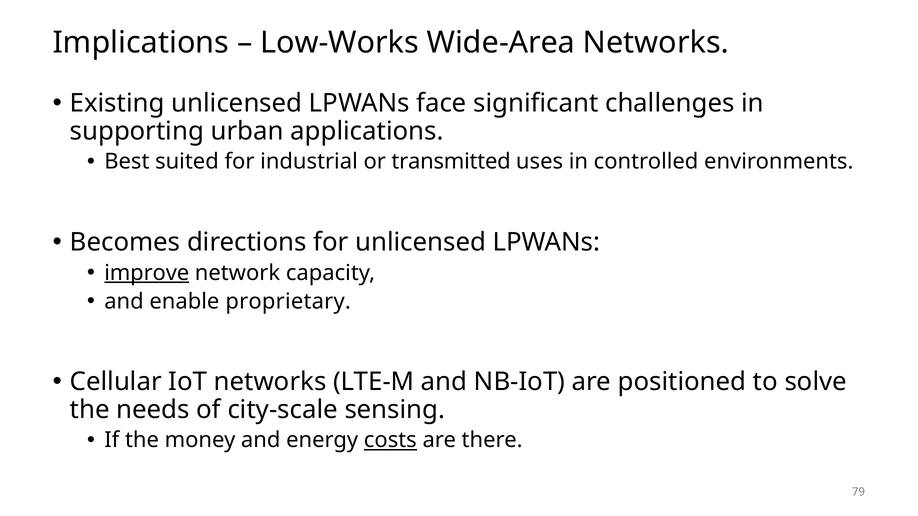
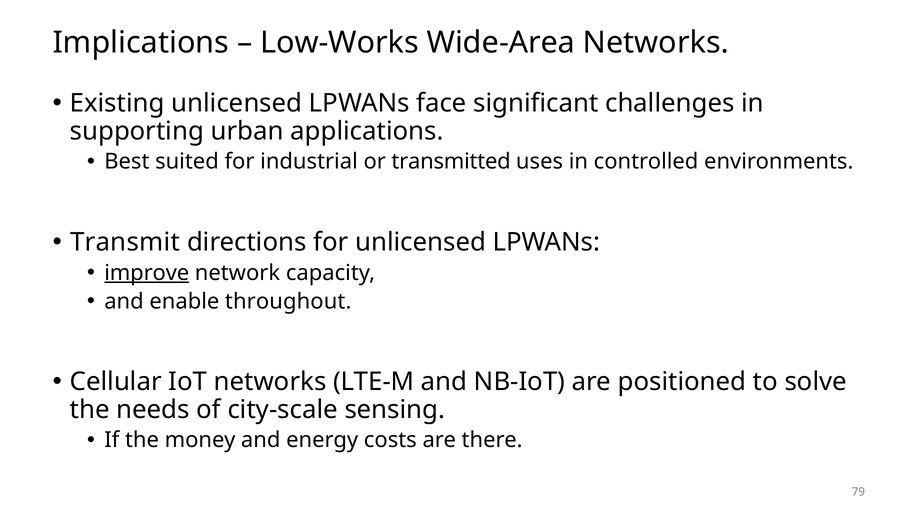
Becomes: Becomes -> Transmit
proprietary: proprietary -> throughout
costs underline: present -> none
